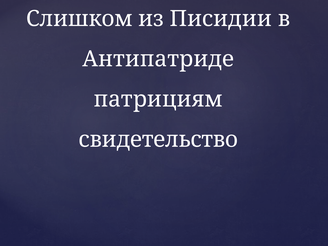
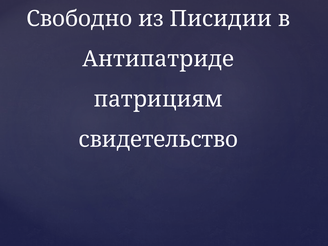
Слишком: Слишком -> Свободно
